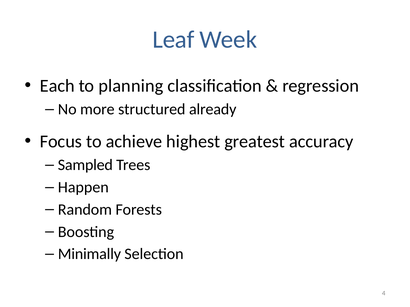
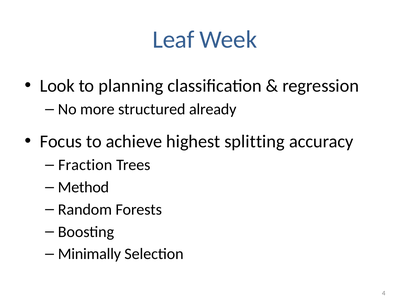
Each: Each -> Look
greatest: greatest -> splitting
Sampled: Sampled -> Fraction
Happen: Happen -> Method
